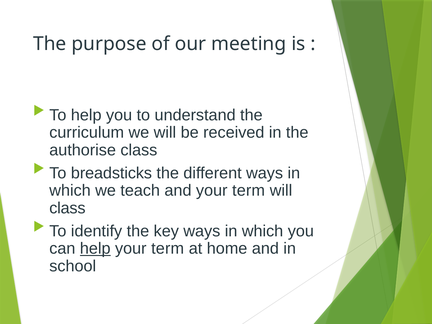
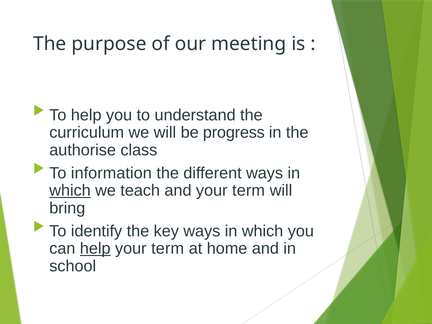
received: received -> progress
breadsticks: breadsticks -> information
which at (70, 191) underline: none -> present
class at (67, 208): class -> bring
